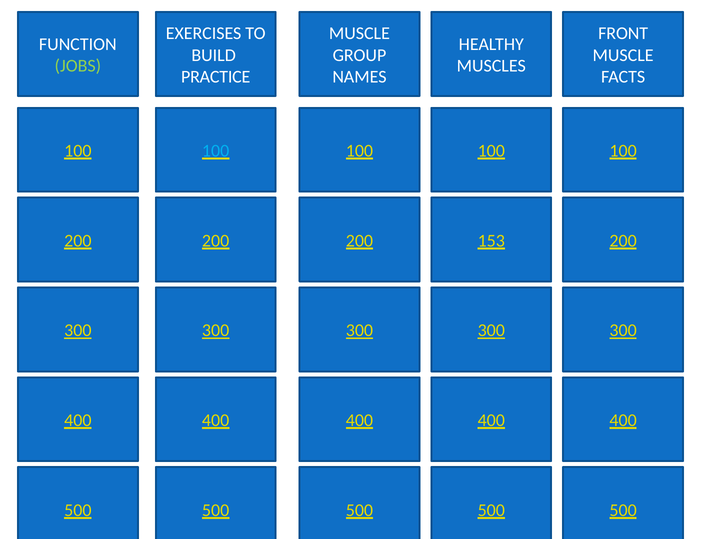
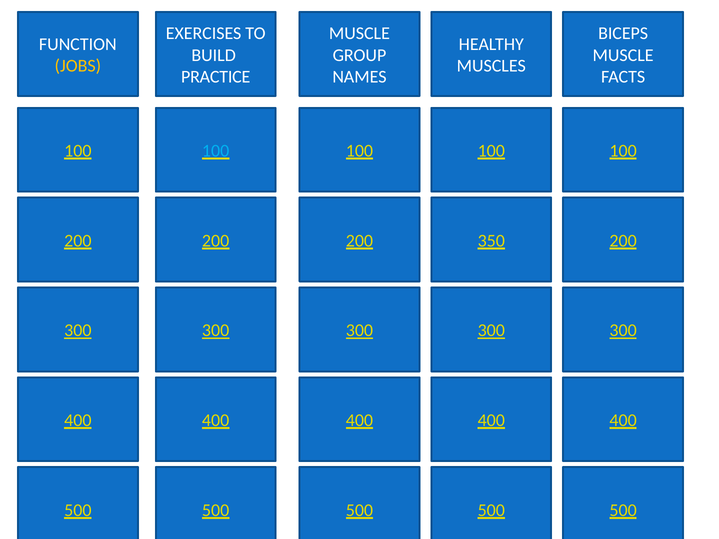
FRONT: FRONT -> BICEPS
JOBS colour: light green -> yellow
153: 153 -> 350
